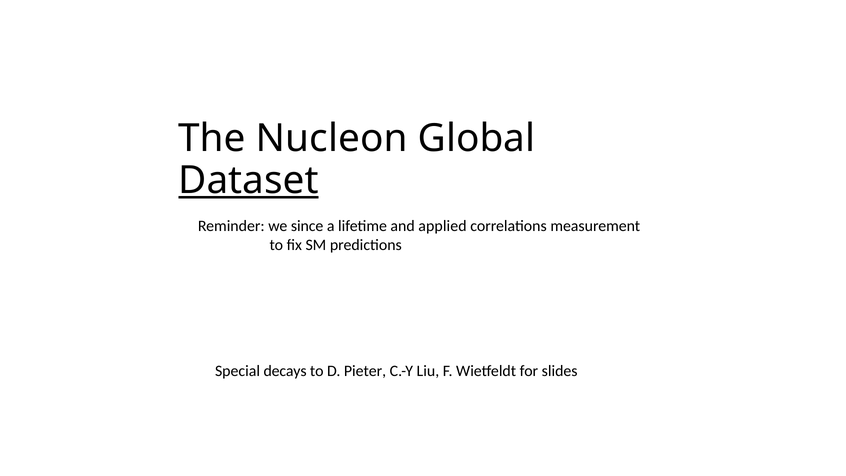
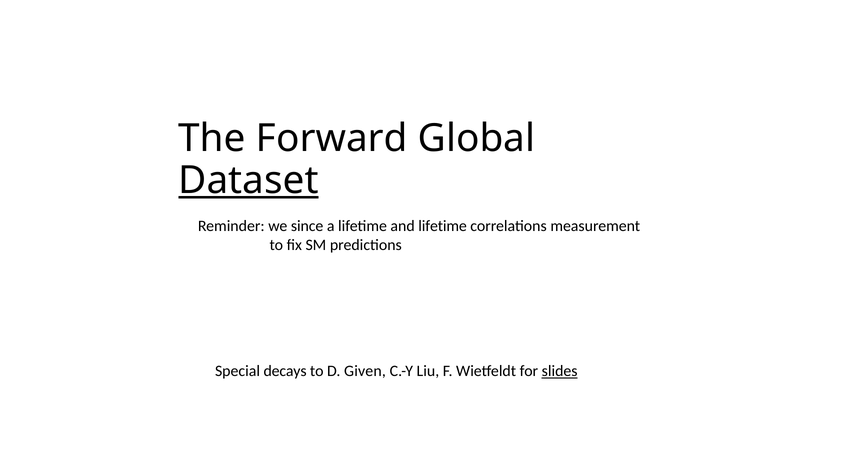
Nucleon: Nucleon -> Forward
and applied: applied -> lifetime
Pieter: Pieter -> Given
slides underline: none -> present
